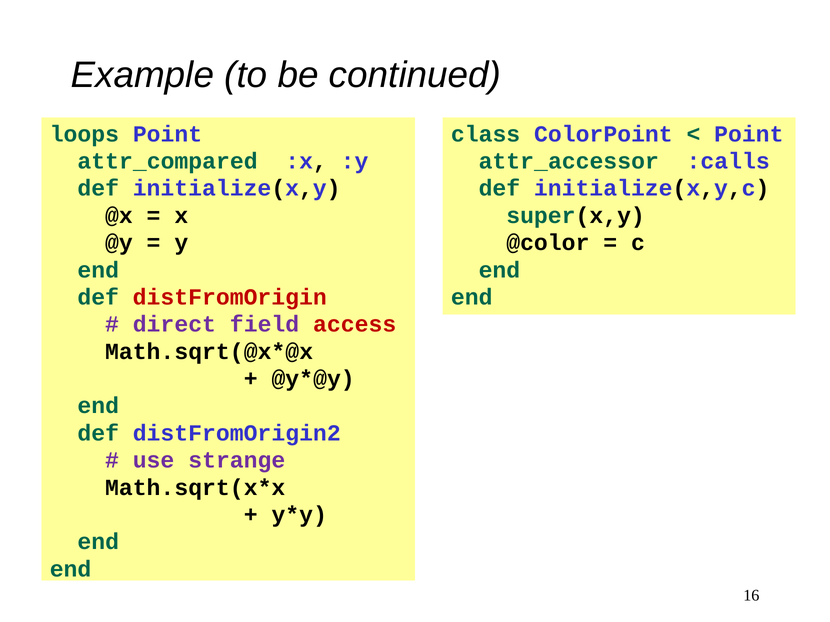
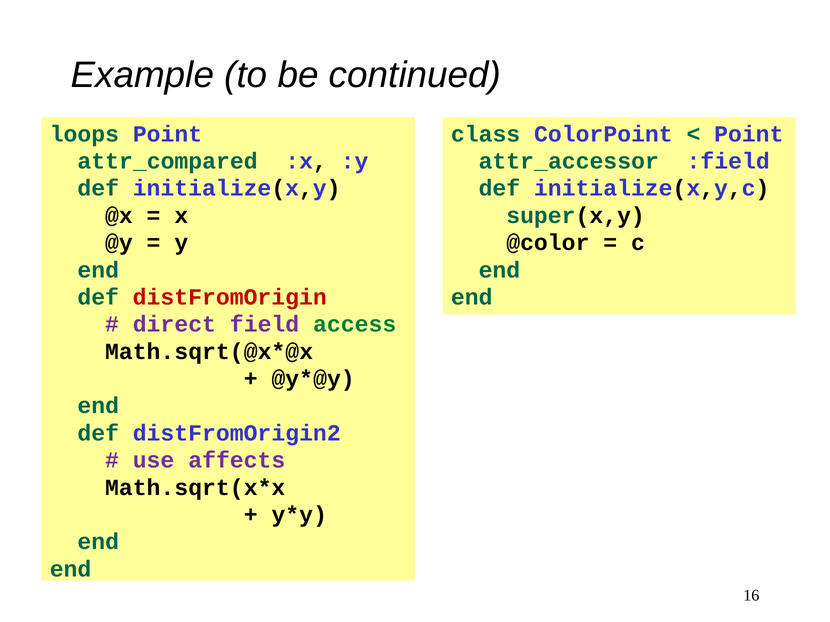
:calls: :calls -> :field
access colour: red -> green
strange: strange -> affects
